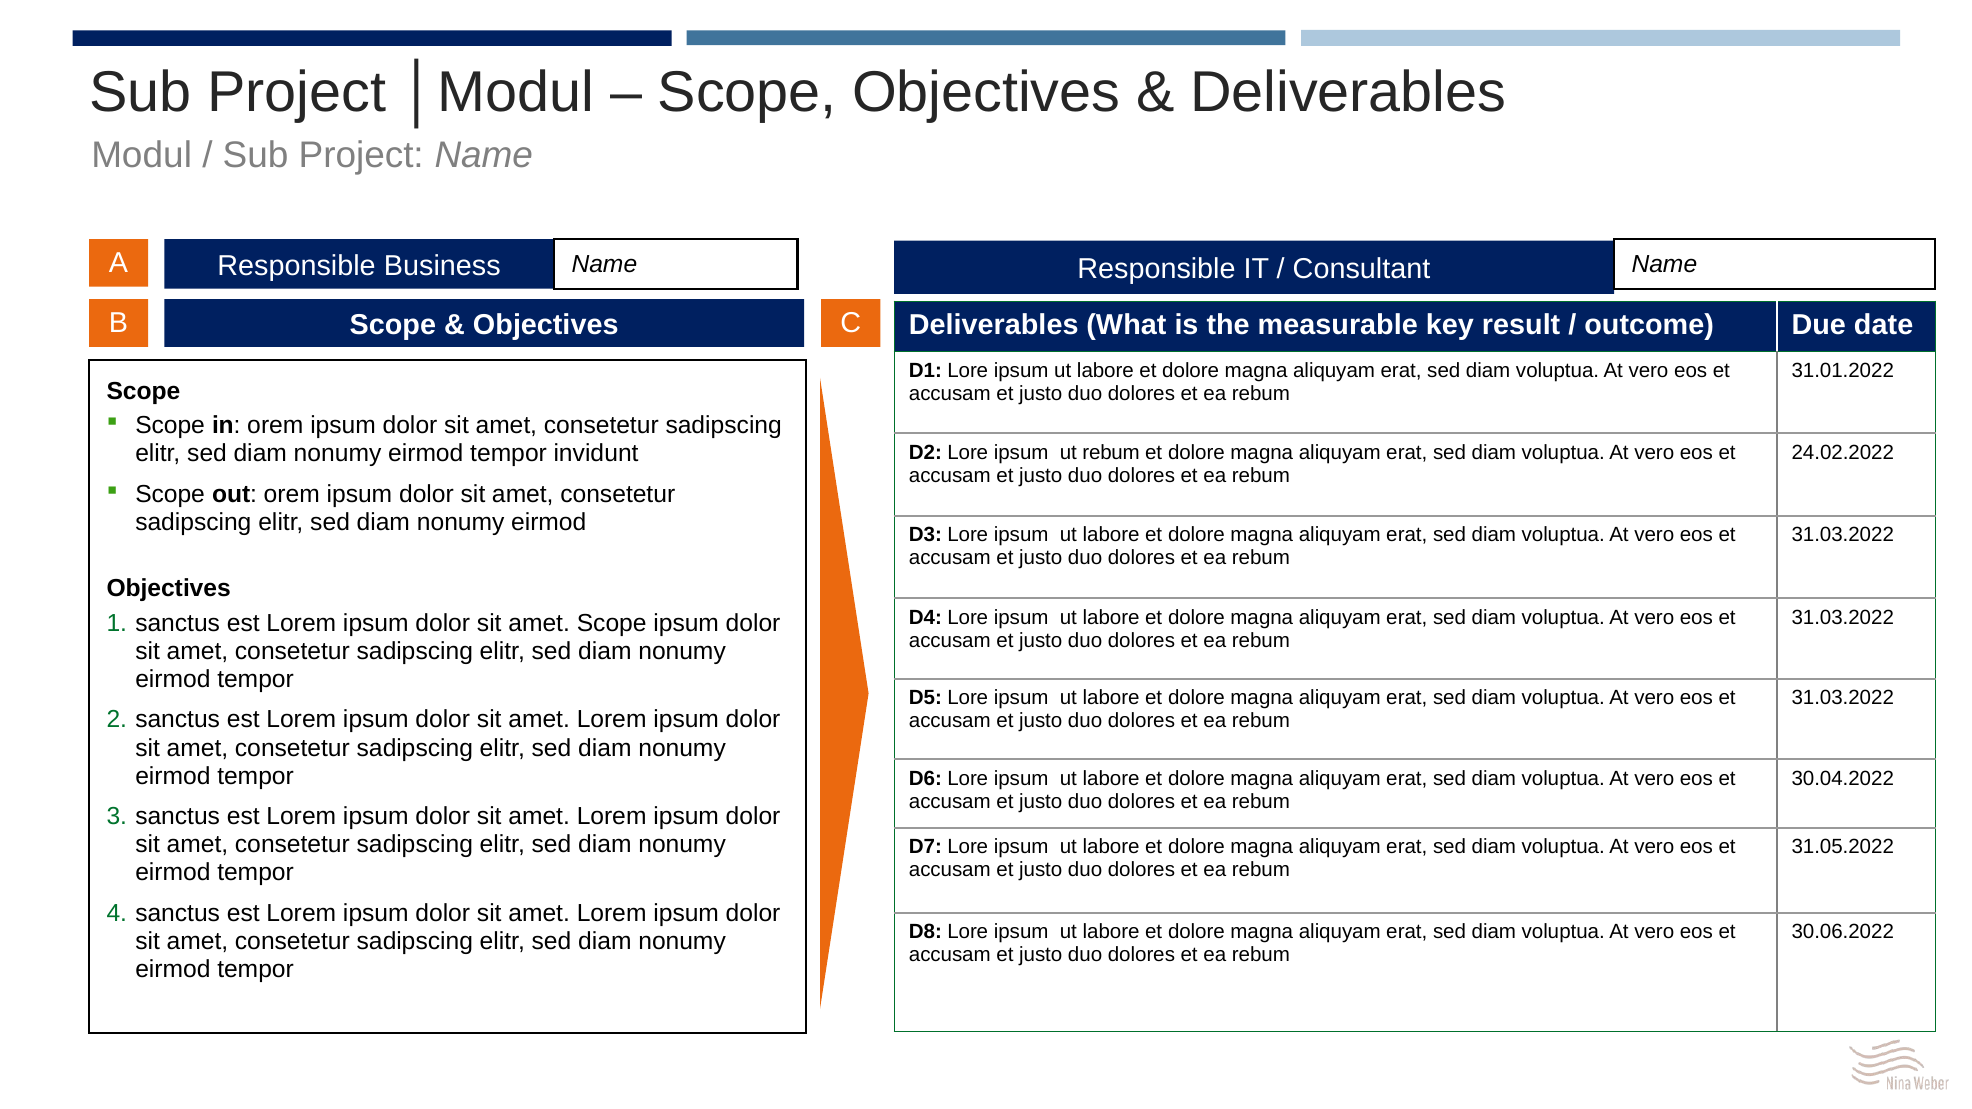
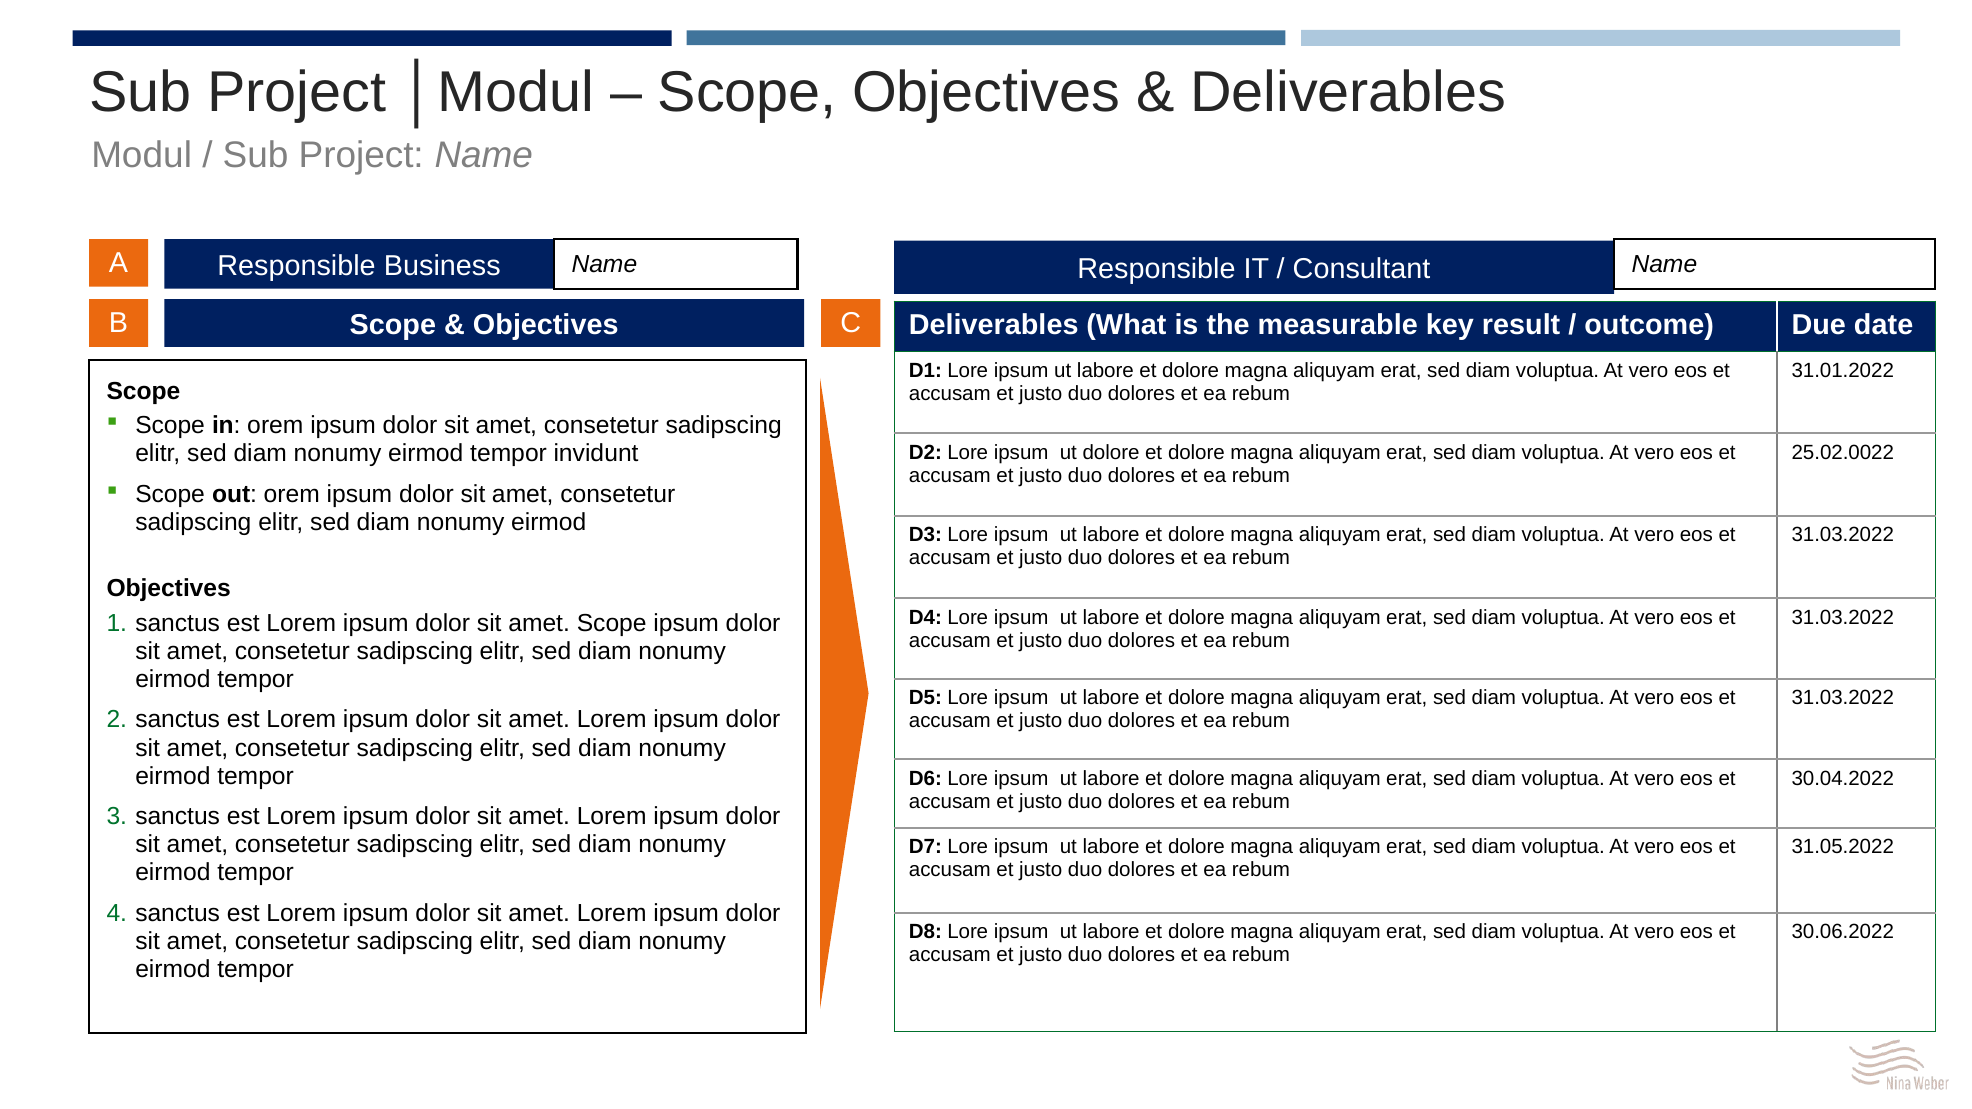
ut rebum: rebum -> dolore
24.02.2022: 24.02.2022 -> 25.02.0022
